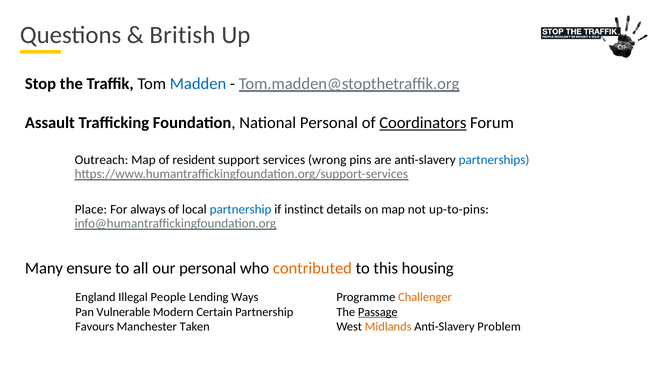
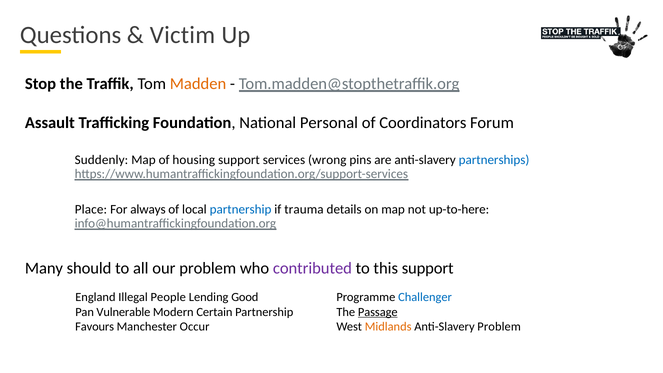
British: British -> Victim
Madden colour: blue -> orange
Coordinators underline: present -> none
Outreach: Outreach -> Suddenly
resident: resident -> housing
instinct: instinct -> trauma
up-to-pins: up-to-pins -> up-to-here
ensure: ensure -> should
our personal: personal -> problem
contributed colour: orange -> purple
this housing: housing -> support
Ways: Ways -> Good
Challenger colour: orange -> blue
Taken: Taken -> Occur
